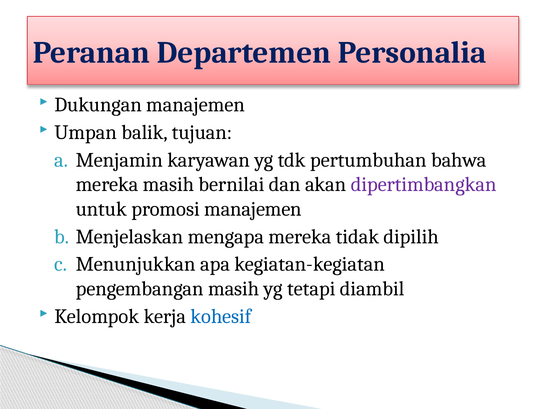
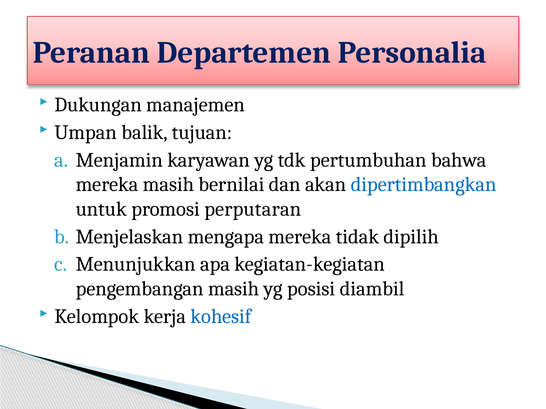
dipertimbangkan colour: purple -> blue
promosi manajemen: manajemen -> perputaran
tetapi: tetapi -> posisi
